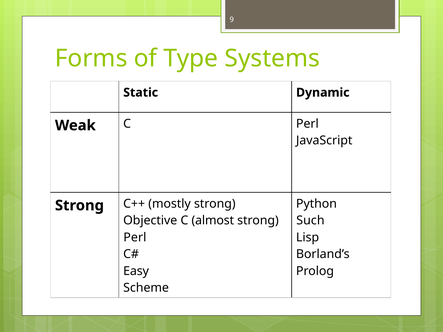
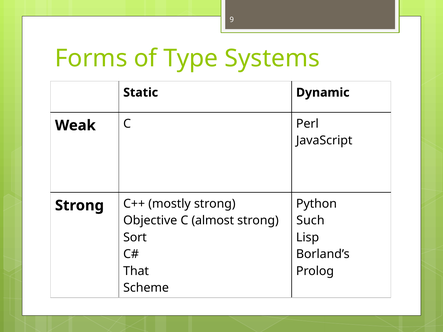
Perl at (135, 238): Perl -> Sort
Easy: Easy -> That
